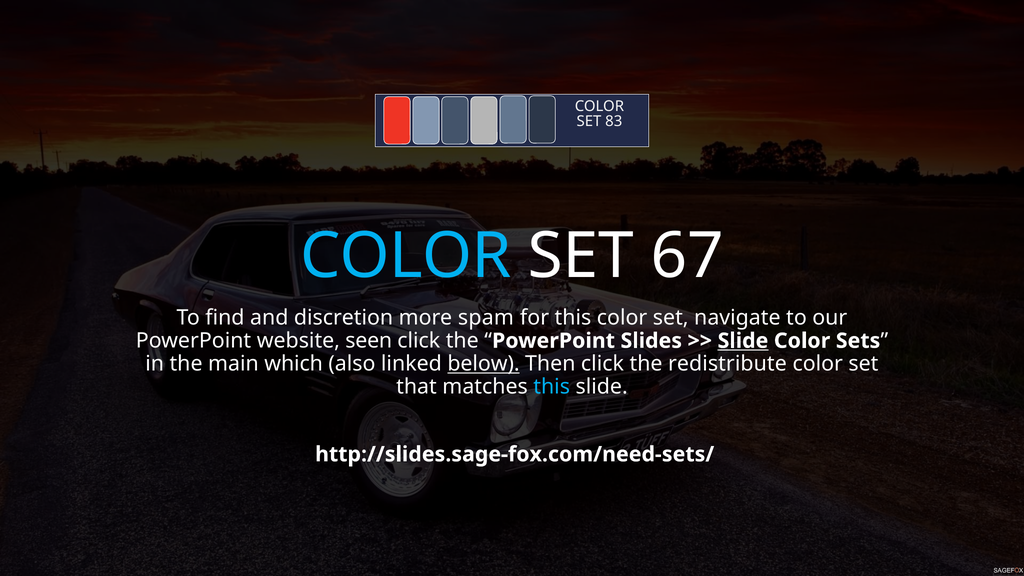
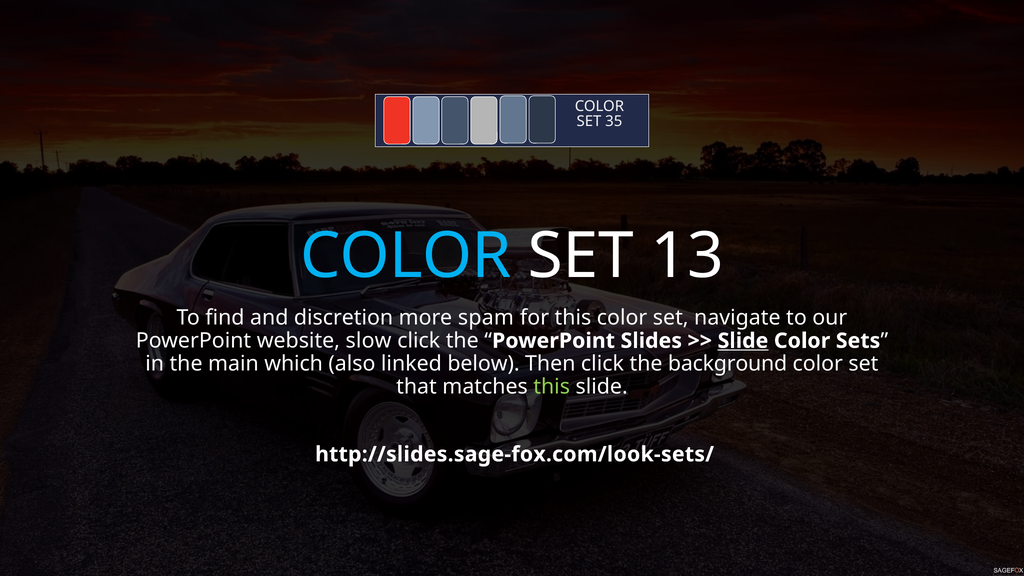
83: 83 -> 35
67: 67 -> 13
seen: seen -> slow
below underline: present -> none
redistribute: redistribute -> background
this at (552, 387) colour: light blue -> light green
http://slides.sage-fox.com/need-sets/: http://slides.sage-fox.com/need-sets/ -> http://slides.sage-fox.com/look-sets/
